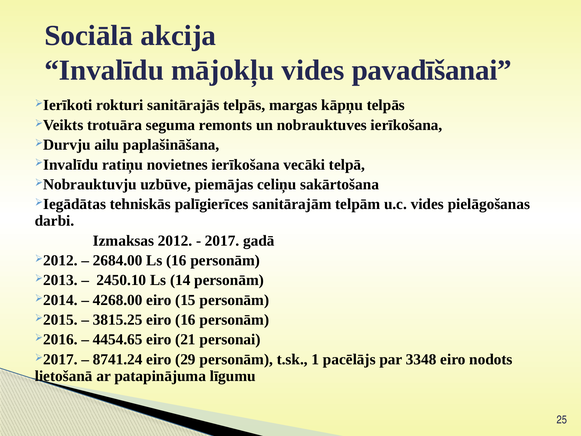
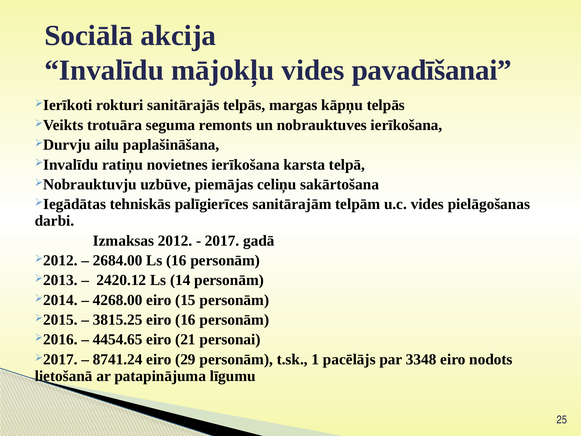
vecāki: vecāki -> karsta
2450.10: 2450.10 -> 2420.12
